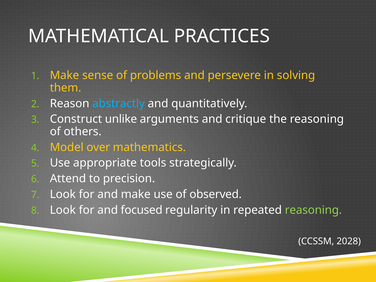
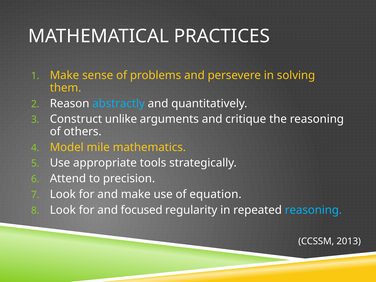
over: over -> mile
observed: observed -> equation
reasoning at (313, 210) colour: light green -> light blue
2028: 2028 -> 2013
